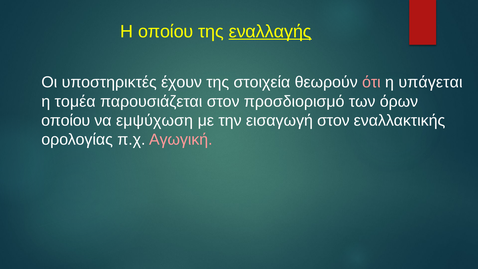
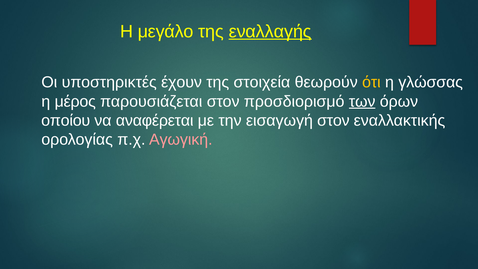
Η οποίου: οποίου -> μεγάλο
ότι colour: pink -> yellow
υπάγεται: υπάγεται -> γλώσσας
τομέα: τομέα -> μέρος
των underline: none -> present
εμψύχωση: εμψύχωση -> αναφέρεται
